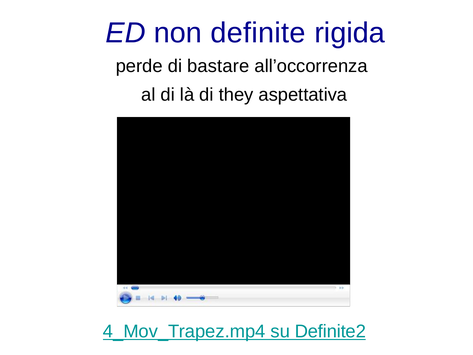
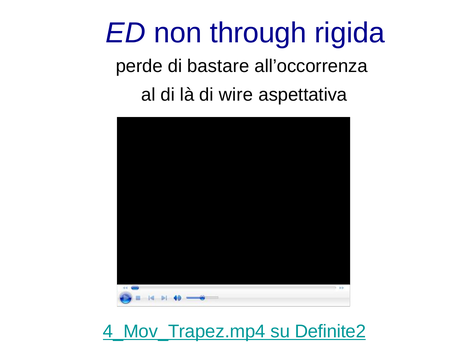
definite: definite -> through
they: they -> wire
